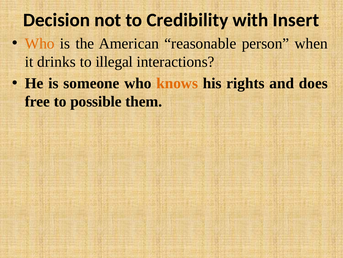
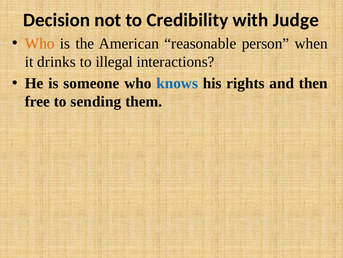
Insert: Insert -> Judge
knows colour: orange -> blue
does: does -> then
possible: possible -> sending
